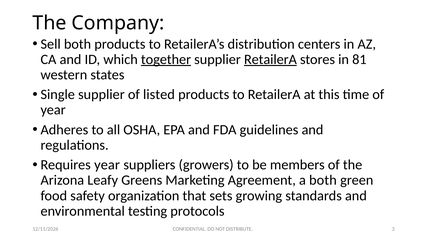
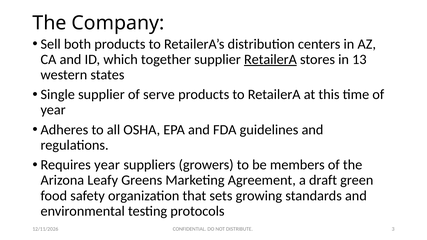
together underline: present -> none
81: 81 -> 13
listed: listed -> serve
a both: both -> draft
